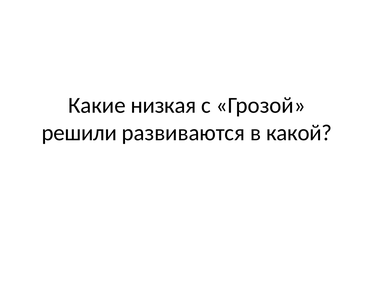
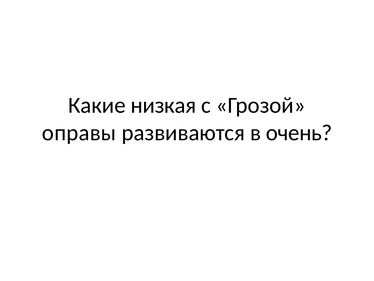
решили: решили -> оправы
какой: какой -> очень
